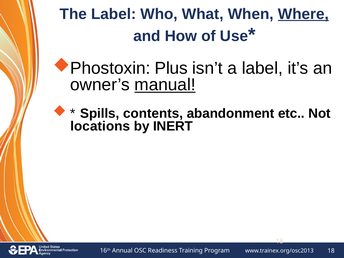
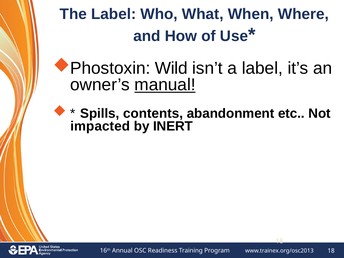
Where underline: present -> none
Plus: Plus -> Wild
locations: locations -> impacted
